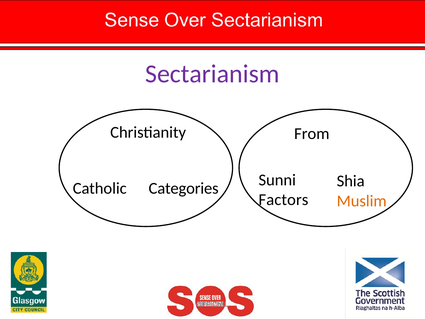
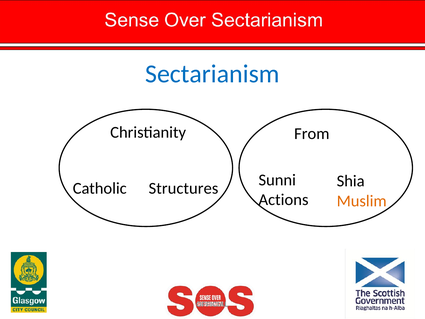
Sectarianism colour: purple -> blue
Categories: Categories -> Structures
Factors: Factors -> Actions
